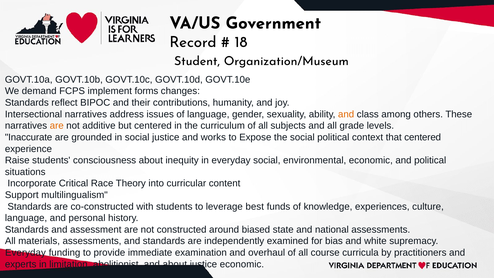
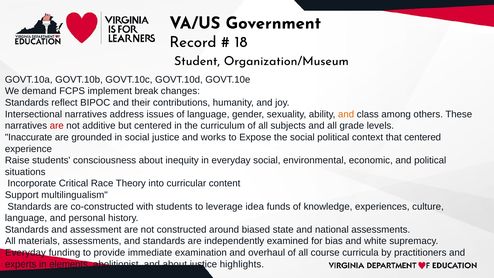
forms: forms -> break
are at (57, 126) colour: orange -> red
best: best -> idea
limitation: limitation -> elements
justice economic: economic -> highlights
